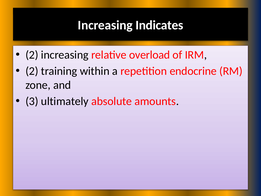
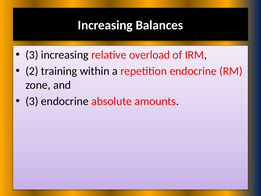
Indicates: Indicates -> Balances
2 at (32, 55): 2 -> 3
3 ultimately: ultimately -> endocrine
